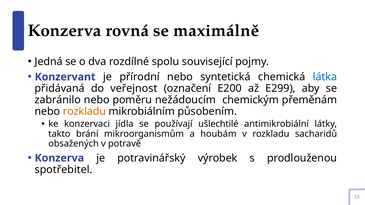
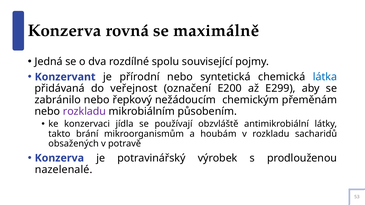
poměru: poměru -> řepkový
rozkladu at (84, 112) colour: orange -> purple
ušlechtilé: ušlechtilé -> obzvláště
spotřebitel: spotřebitel -> nazelenalé
